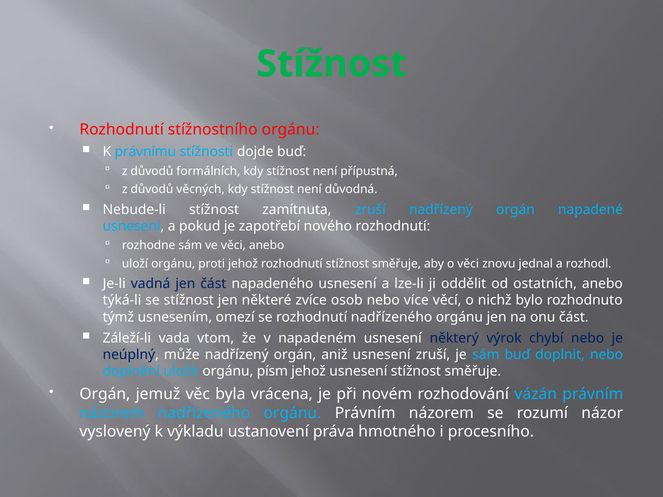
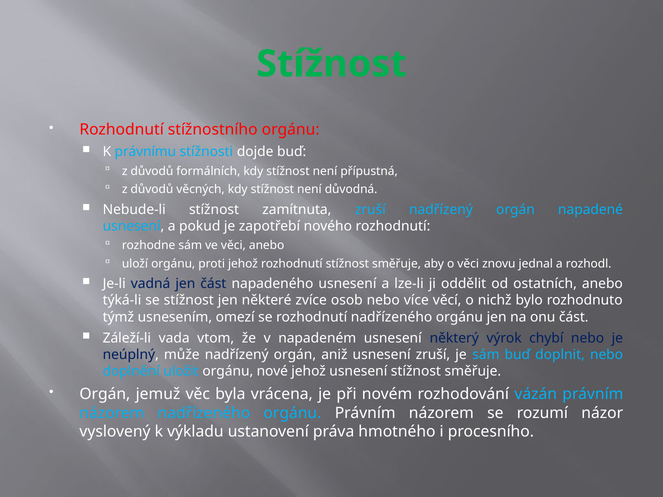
písm: písm -> nové
